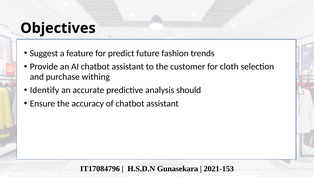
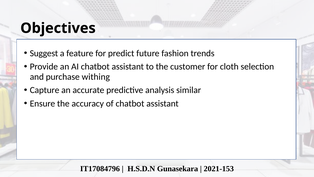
Identify: Identify -> Capture
should: should -> similar
